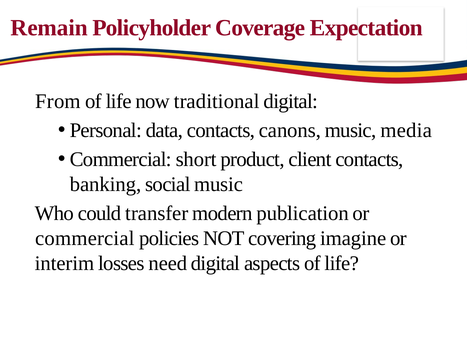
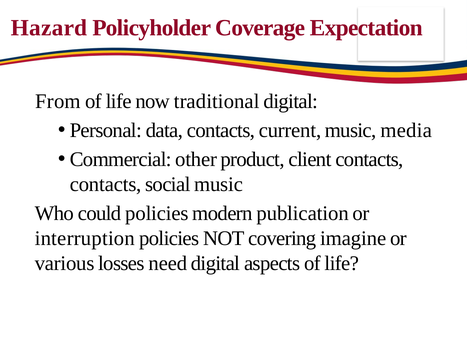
Remain: Remain -> Hazard
canons: canons -> current
short: short -> other
banking at (106, 184): banking -> contacts
could transfer: transfer -> policies
commercial at (85, 238): commercial -> interruption
interim: interim -> various
